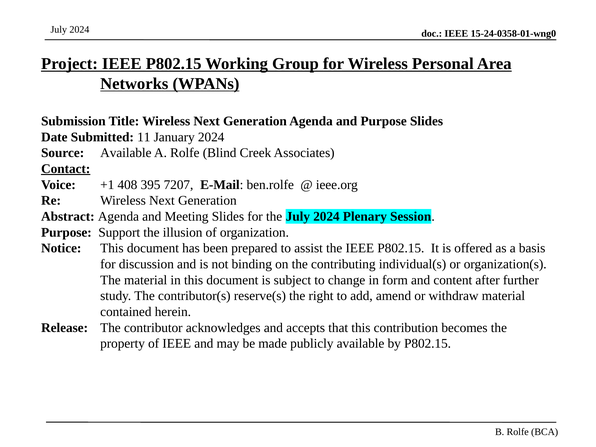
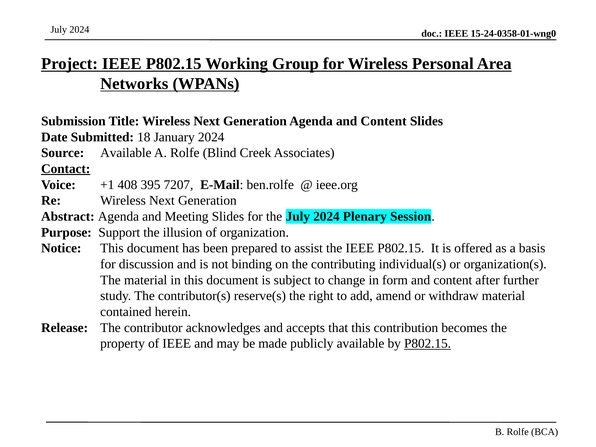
Agenda and Purpose: Purpose -> Content
11: 11 -> 18
P802.15 at (428, 344) underline: none -> present
